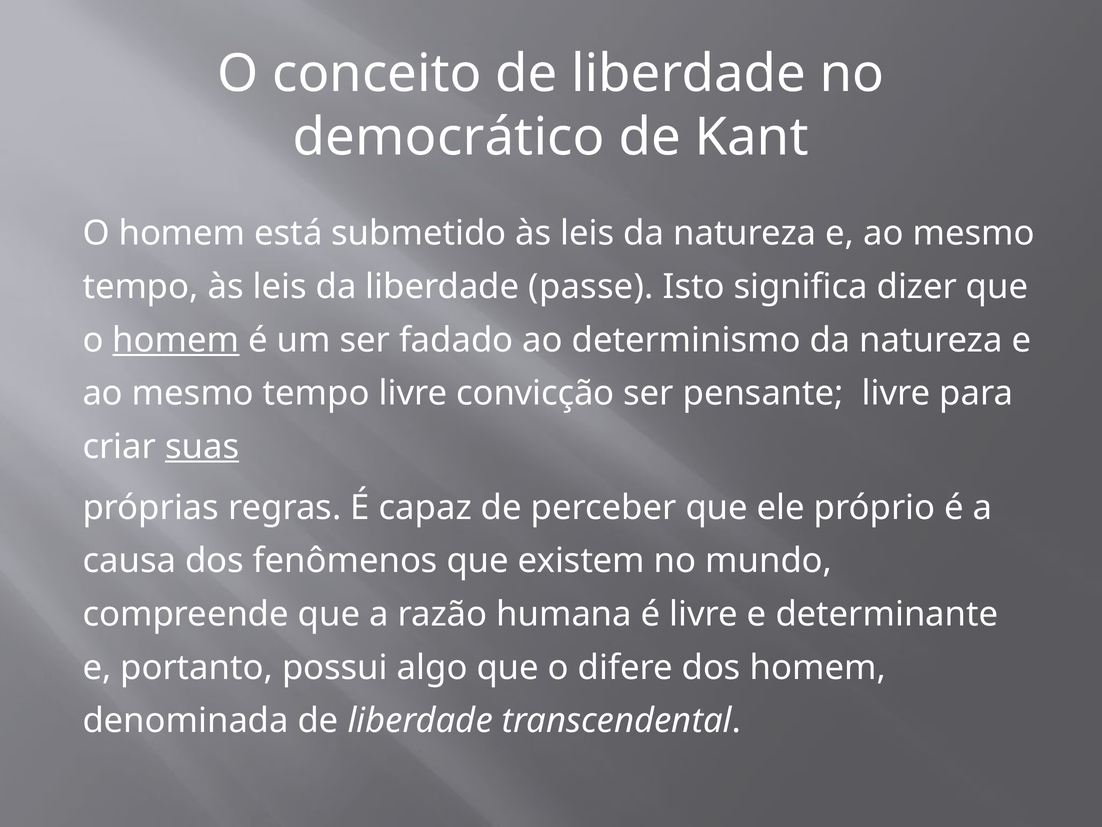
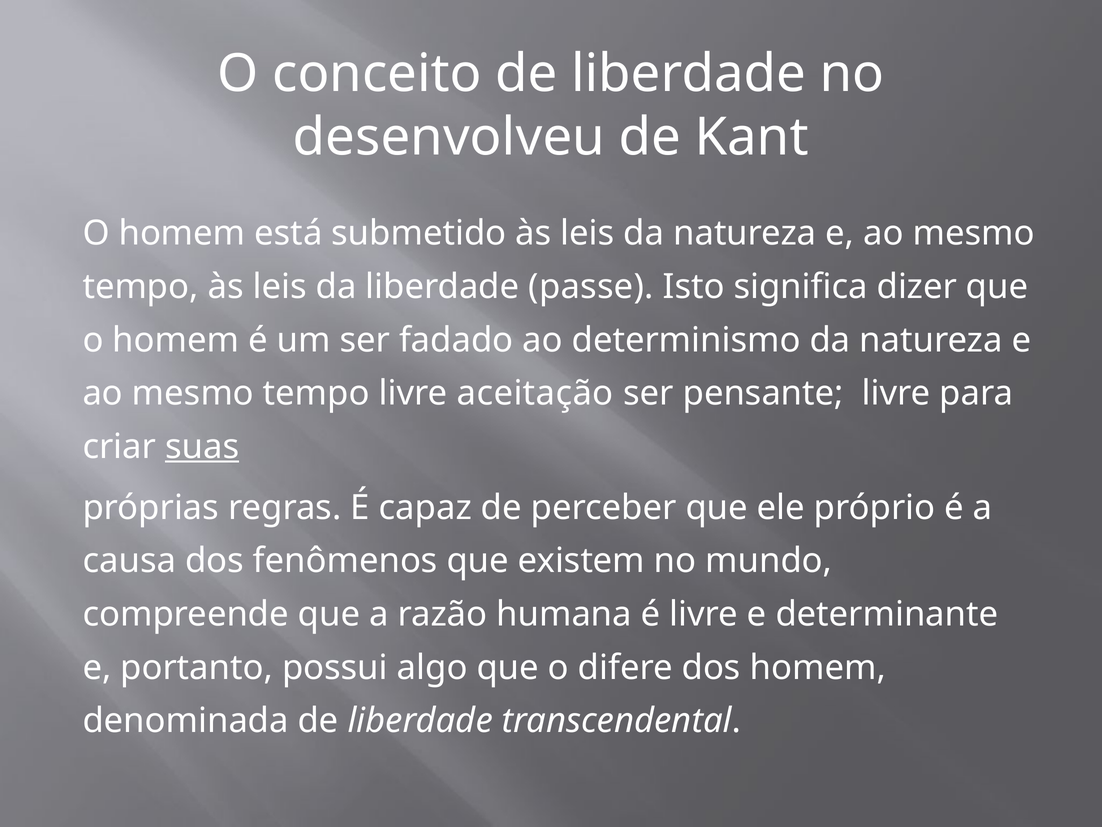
democrático: democrático -> desenvolveu
homem at (176, 340) underline: present -> none
convicção: convicção -> aceitação
